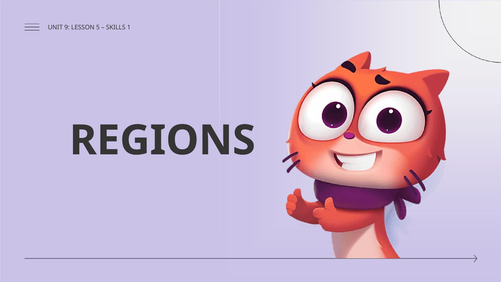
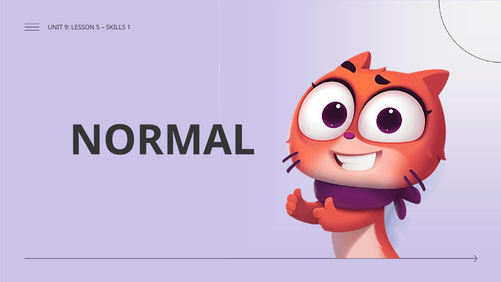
REGIONS: REGIONS -> NORMAL
